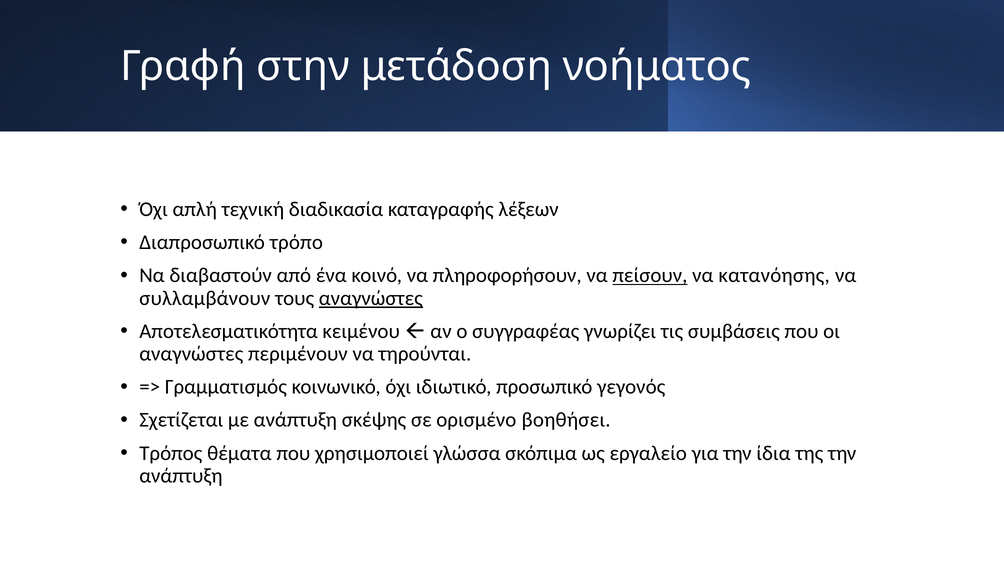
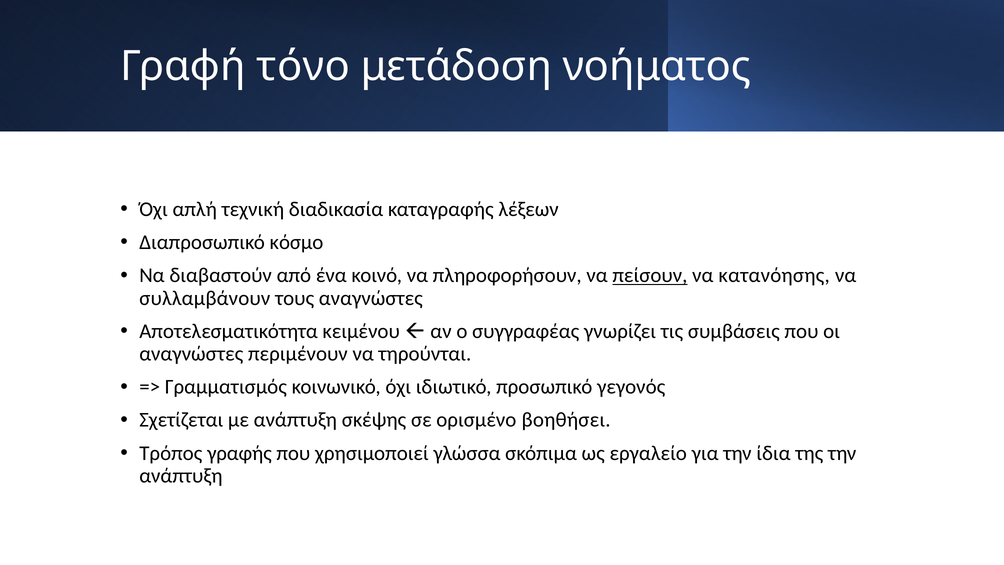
στην: στην -> τόνο
τρόπο: τρόπο -> κόσμο
αναγνώστες at (371, 298) underline: present -> none
θέματα: θέματα -> γραφής
